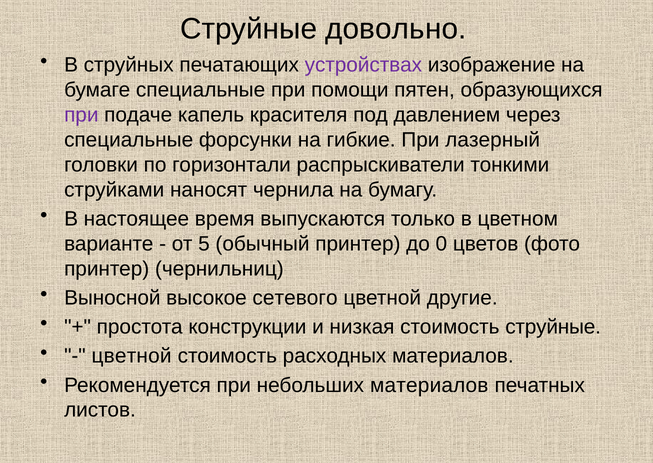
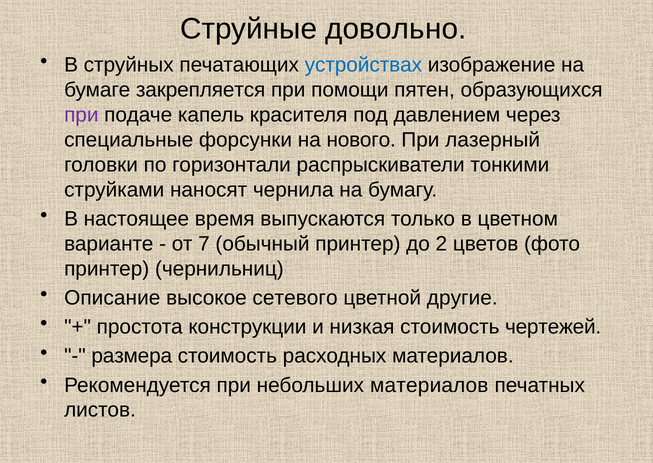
устройствах colour: purple -> blue
бумаге специальные: специальные -> закрепляется
гибкие: гибкие -> нового
5: 5 -> 7
0: 0 -> 2
Выносной: Выносной -> Описание
стоимость струйные: струйные -> чертежей
цветной at (132, 356): цветной -> размера
